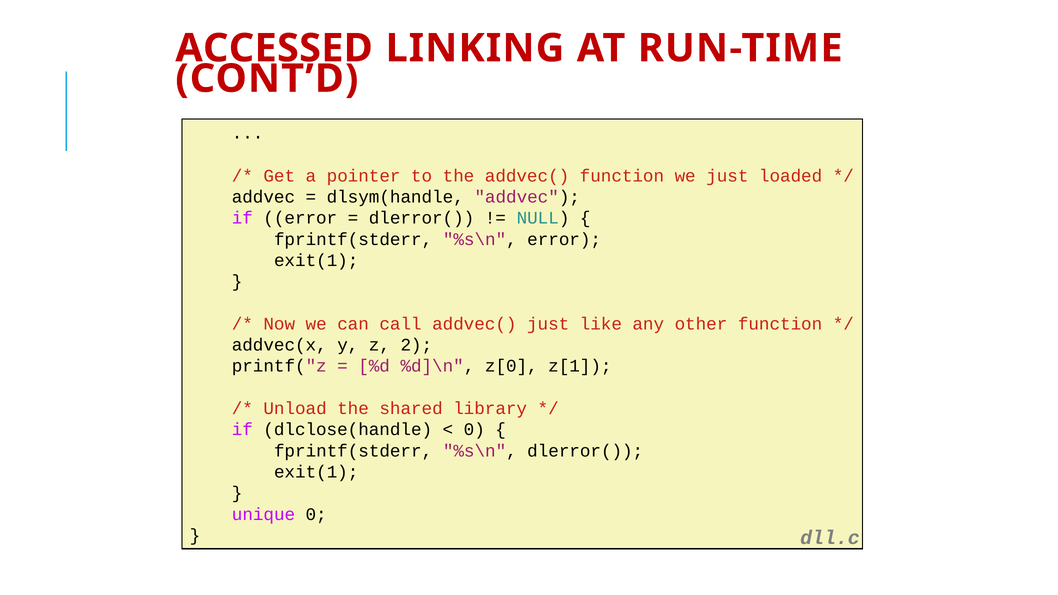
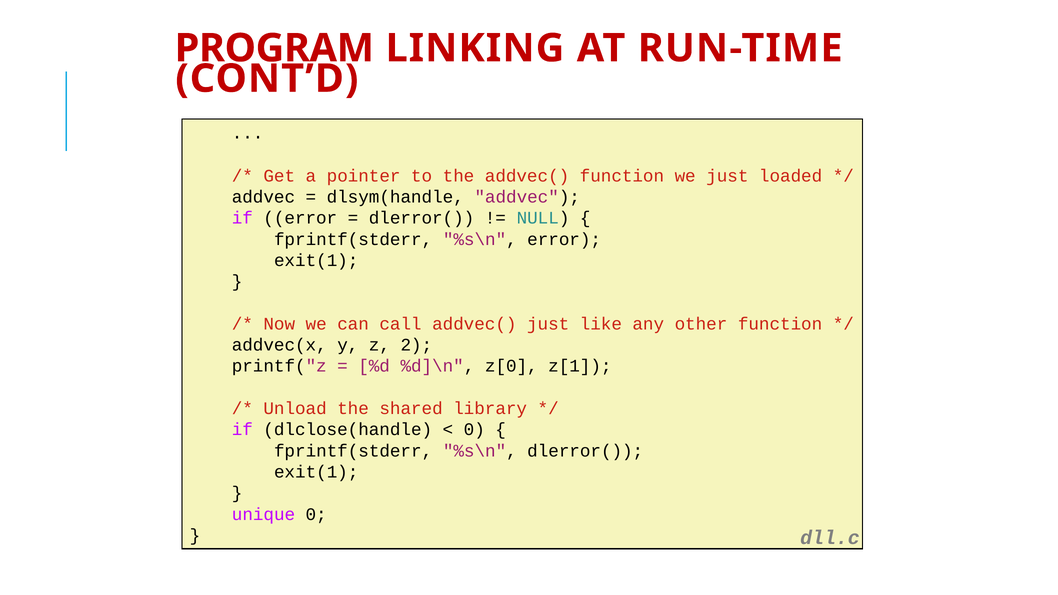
ACCESSED: ACCESSED -> PROGRAM
